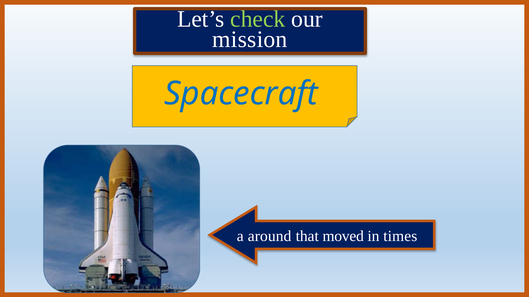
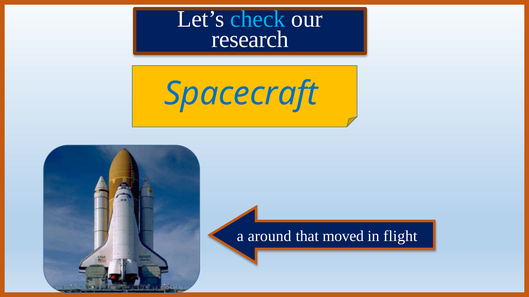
check colour: light green -> light blue
mission: mission -> research
times: times -> flight
